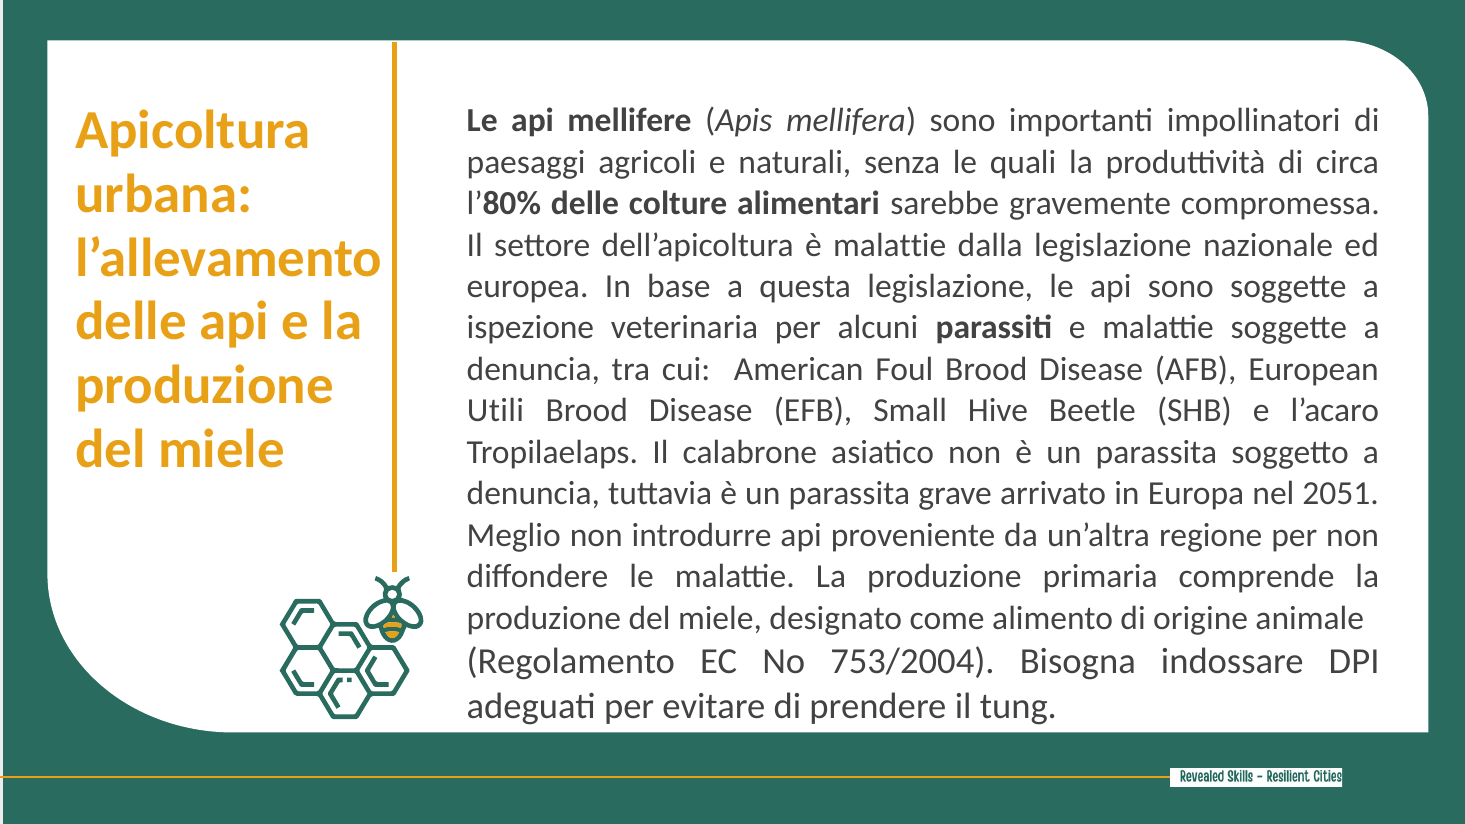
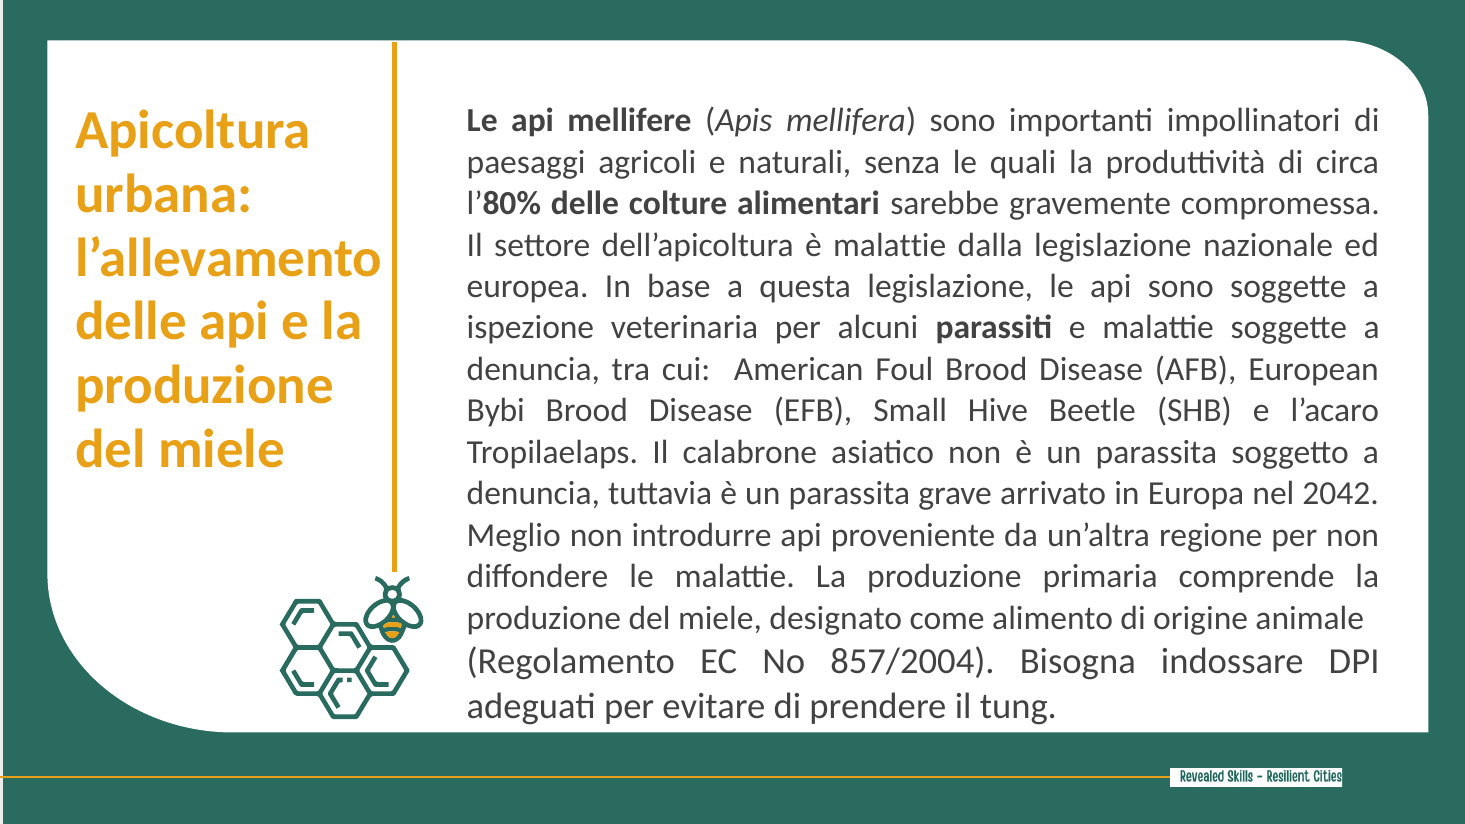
Utili: Utili -> Bybi
2051: 2051 -> 2042
753/2004: 753/2004 -> 857/2004
